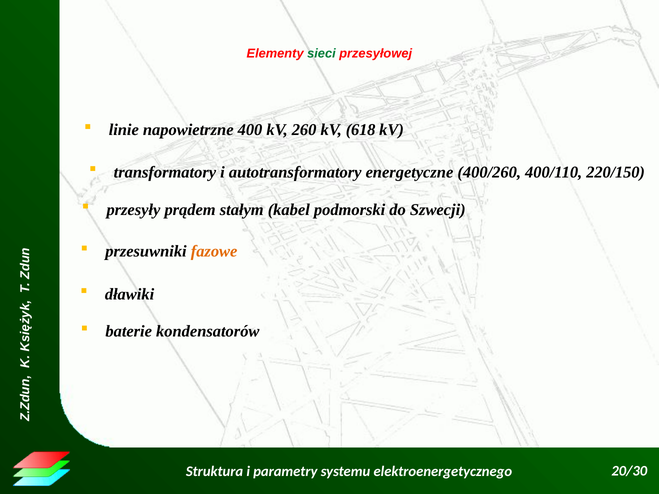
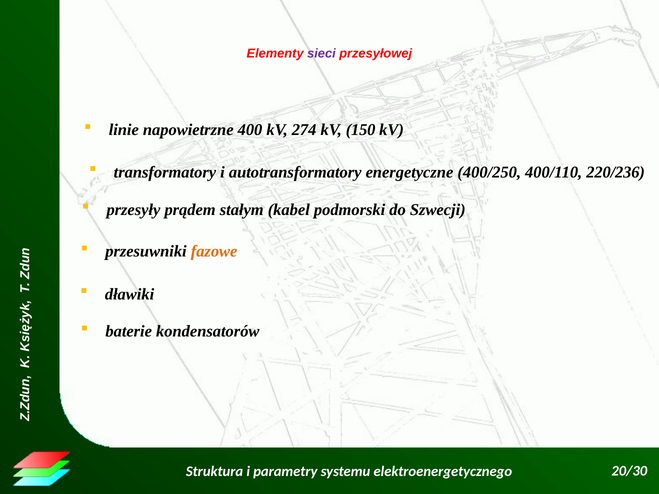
sieci colour: green -> purple
260: 260 -> 274
618: 618 -> 150
400/260: 400/260 -> 400/250
220/150: 220/150 -> 220/236
